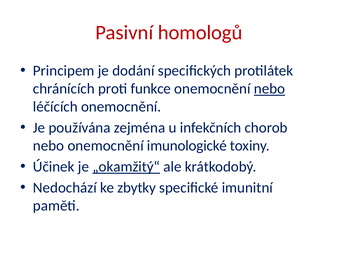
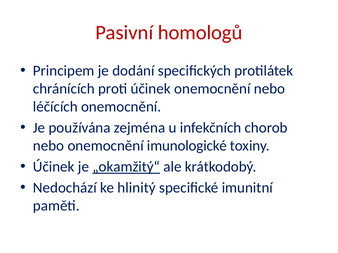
proti funkce: funkce -> účinek
nebo at (269, 89) underline: present -> none
zbytky: zbytky -> hlinitý
